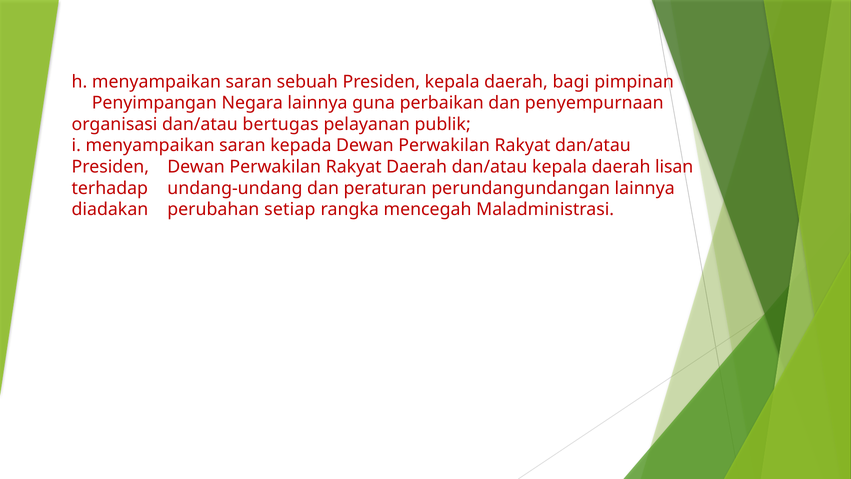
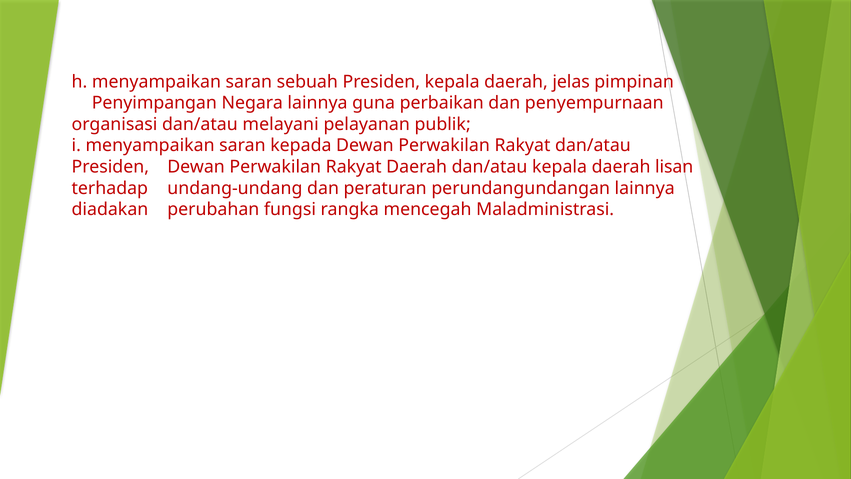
bagi: bagi -> jelas
bertugas: bertugas -> melayani
setiap: setiap -> fungsi
